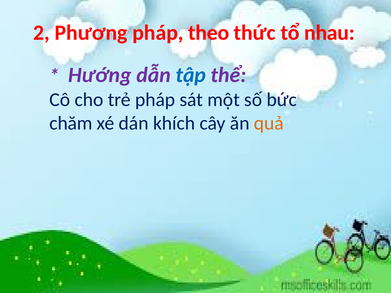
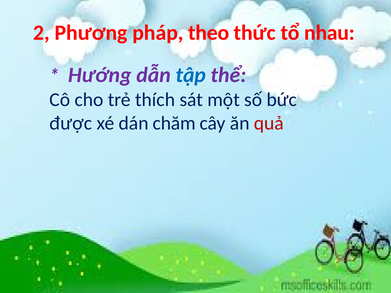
trẻ pháp: pháp -> thích
chăm: chăm -> được
khích: khích -> chăm
quả colour: orange -> red
